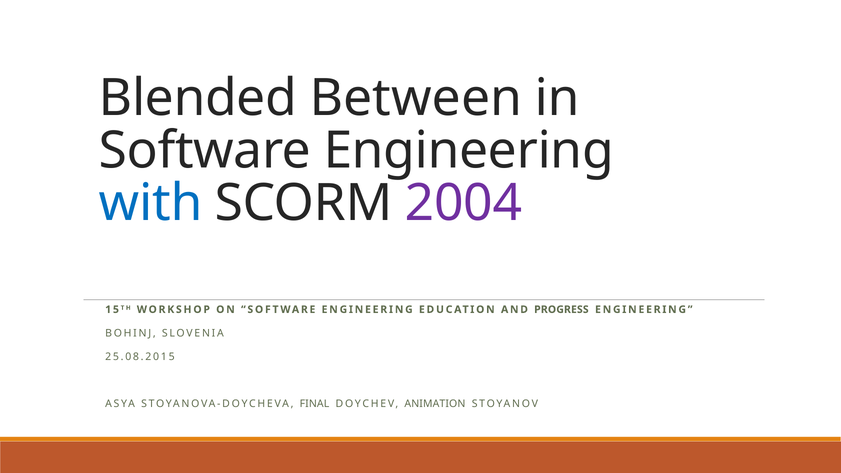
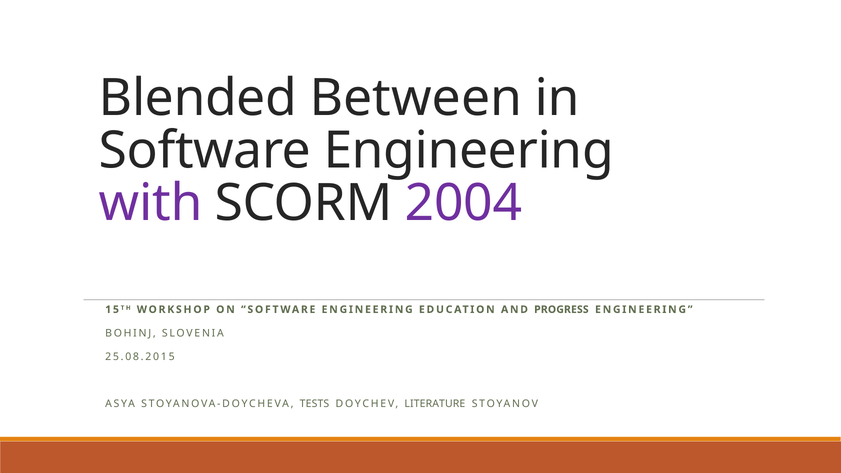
with colour: blue -> purple
FINAL: FINAL -> TESTS
ANIMATION: ANIMATION -> LITERATURE
